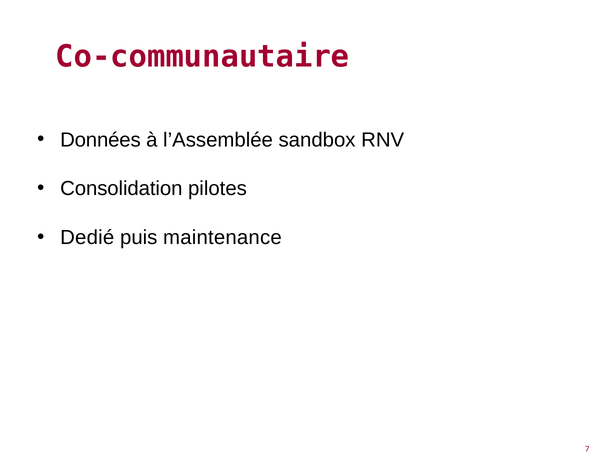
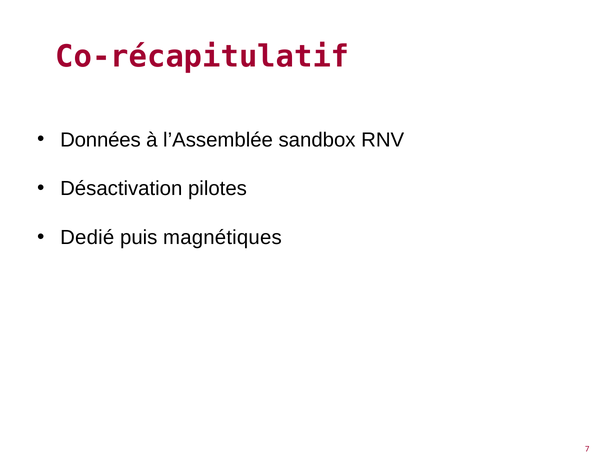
Co-communautaire: Co-communautaire -> Co-récapitulatif
Consolidation: Consolidation -> Désactivation
maintenance: maintenance -> magnétiques
